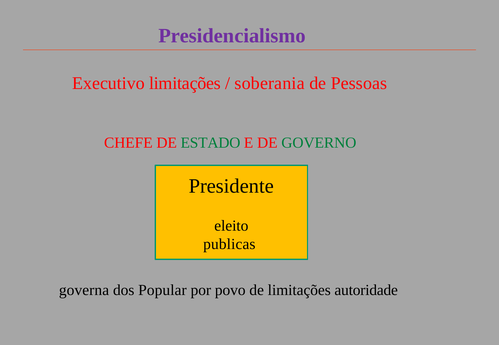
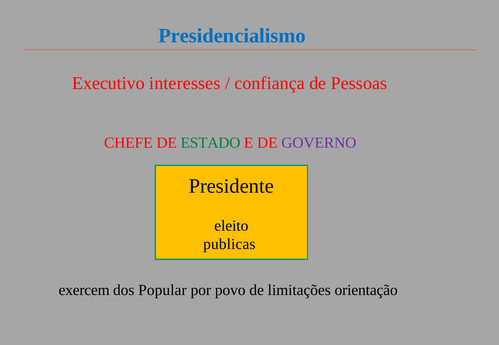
Presidencialismo colour: purple -> blue
Executivo limitações: limitações -> interesses
soberania: soberania -> confiança
GOVERNO colour: green -> purple
governa: governa -> exercem
autoridade: autoridade -> orientação
